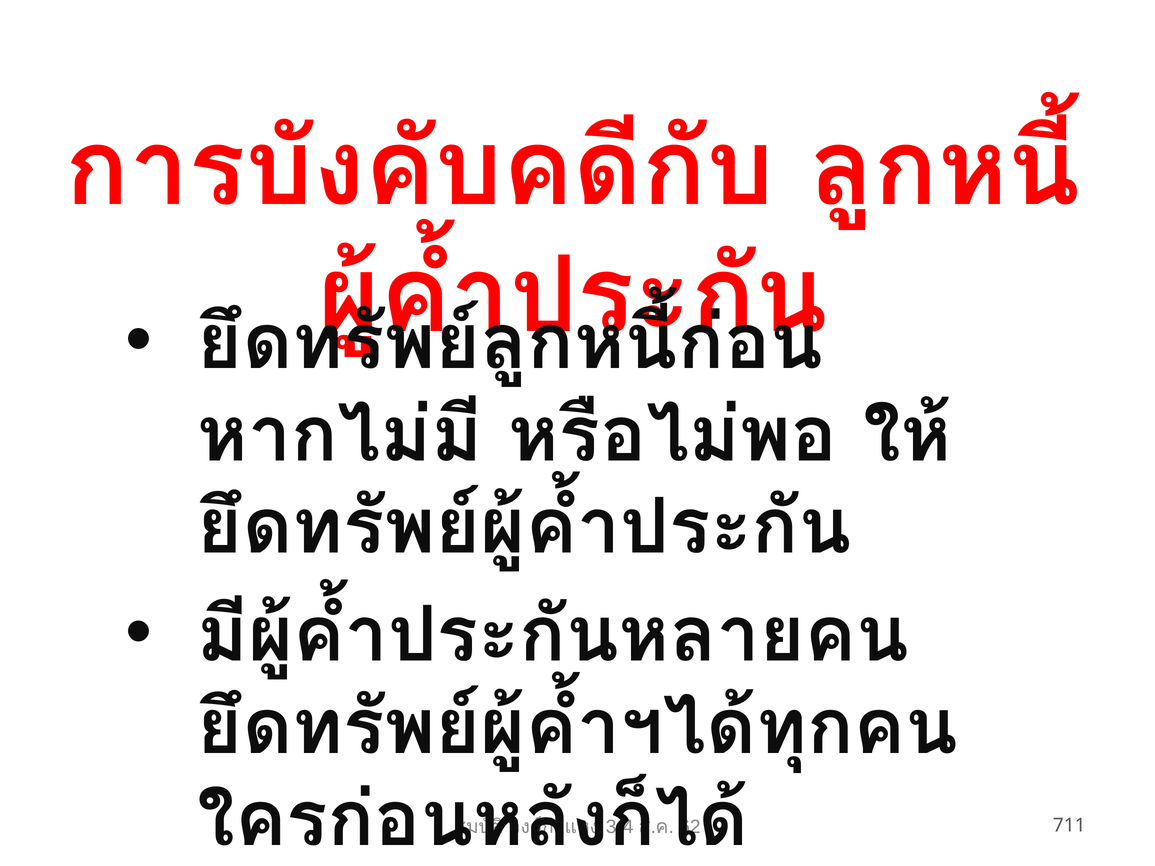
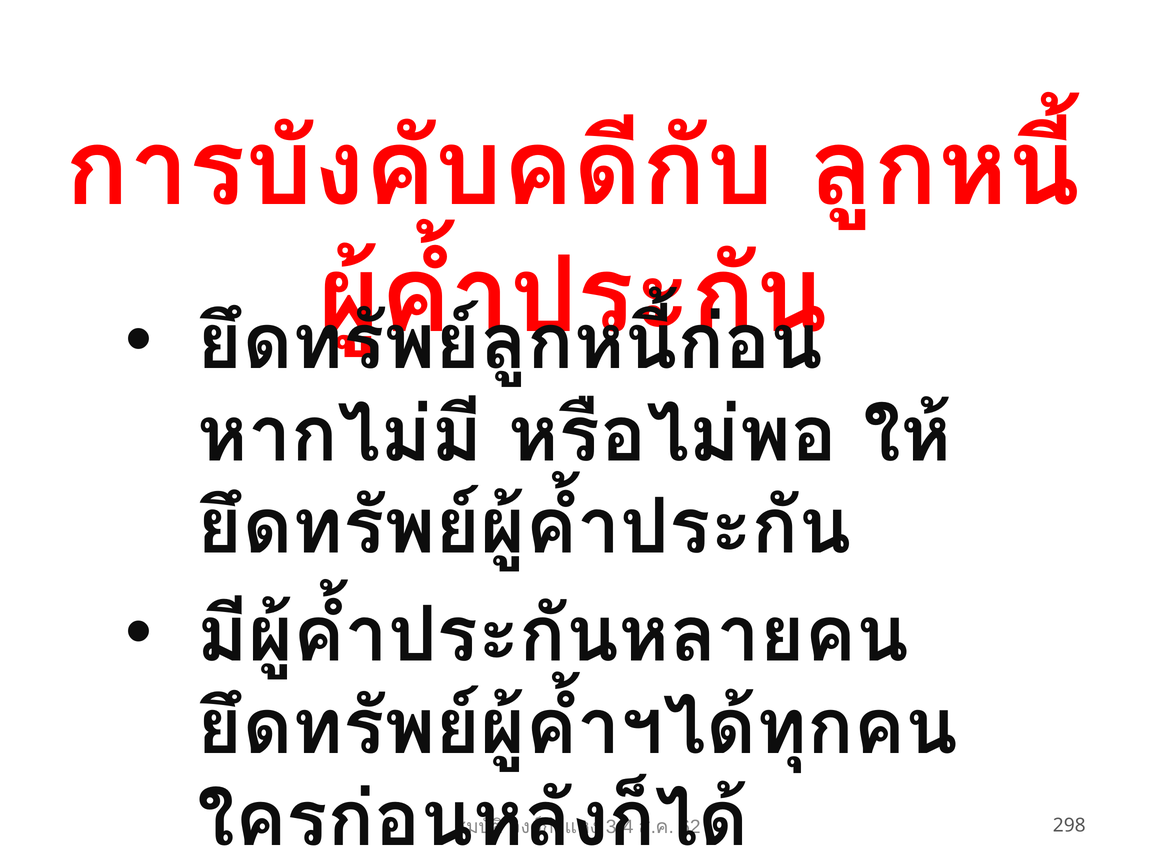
711: 711 -> 298
